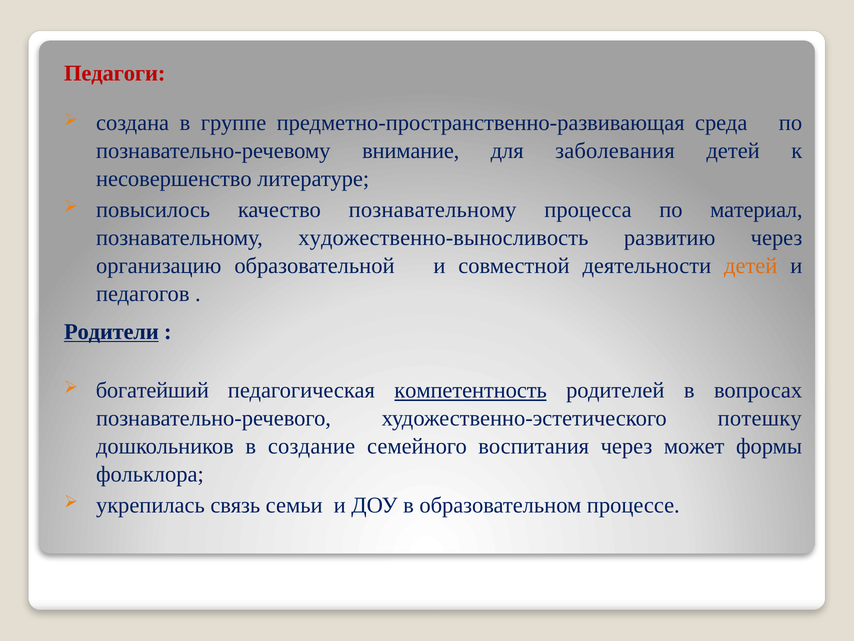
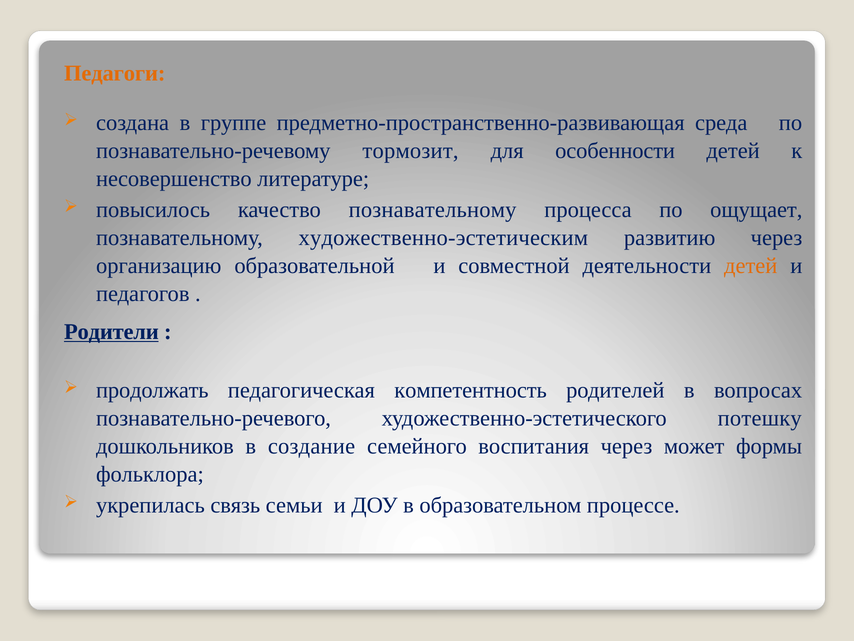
Педагоги colour: red -> orange
внимание: внимание -> тормозит
заболевания: заболевания -> особенности
материал: материал -> ощущает
художественно-выносливость: художественно-выносливость -> художественно-эстетическим
богатейший: богатейший -> продолжать
компетентность underline: present -> none
